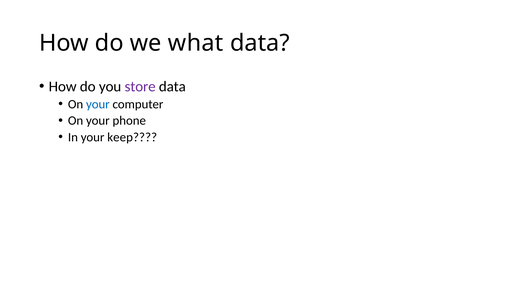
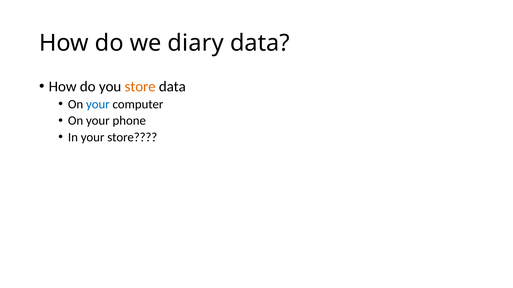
what: what -> diary
store at (140, 87) colour: purple -> orange
your keep: keep -> store
